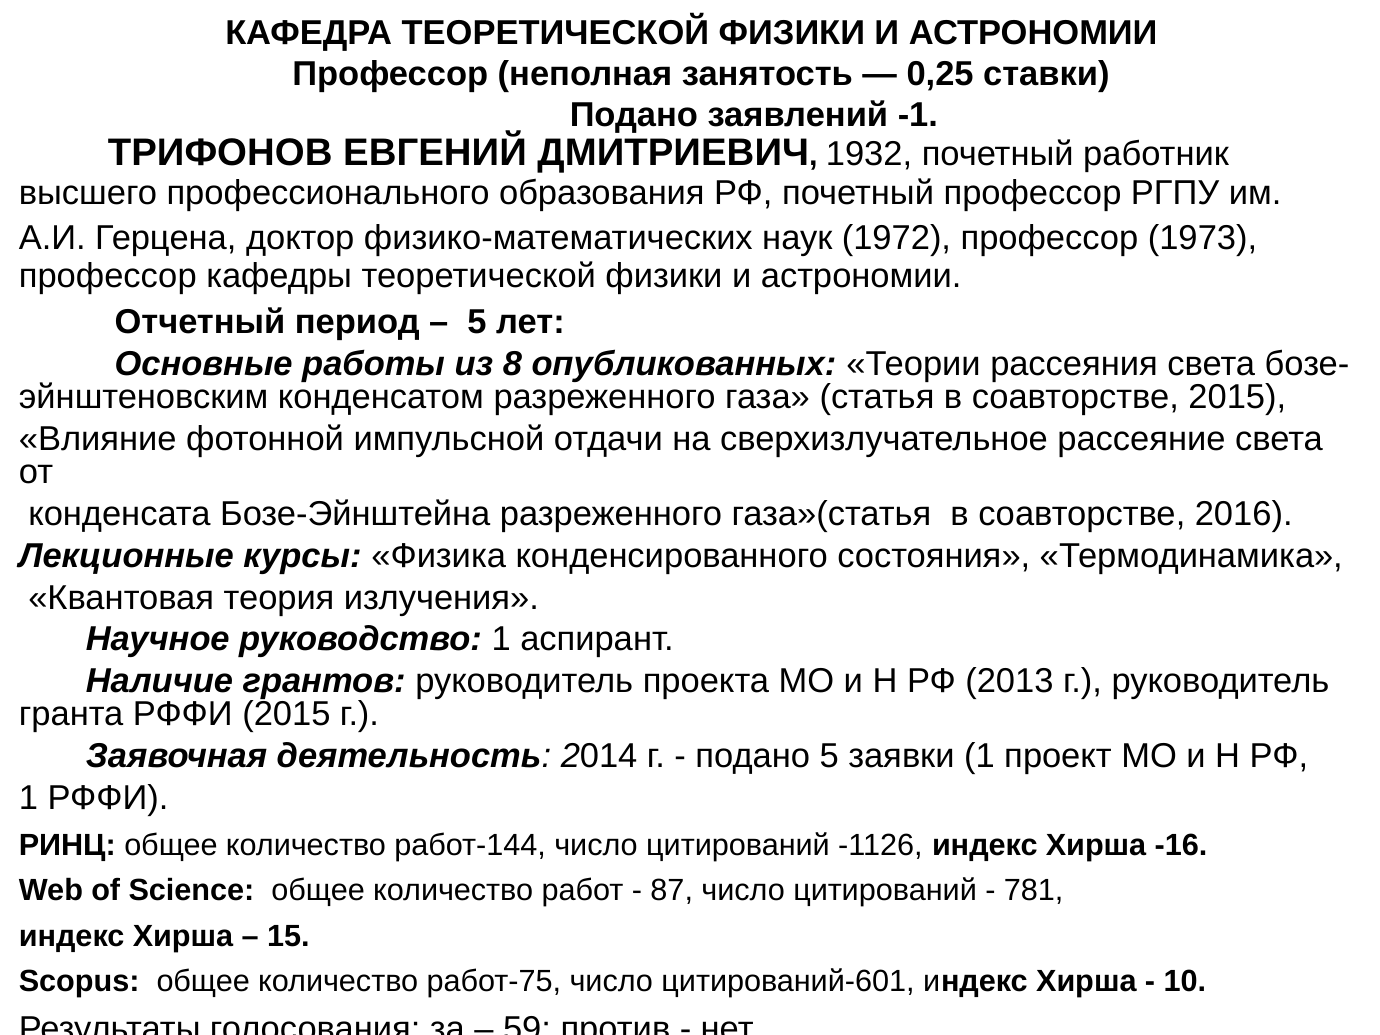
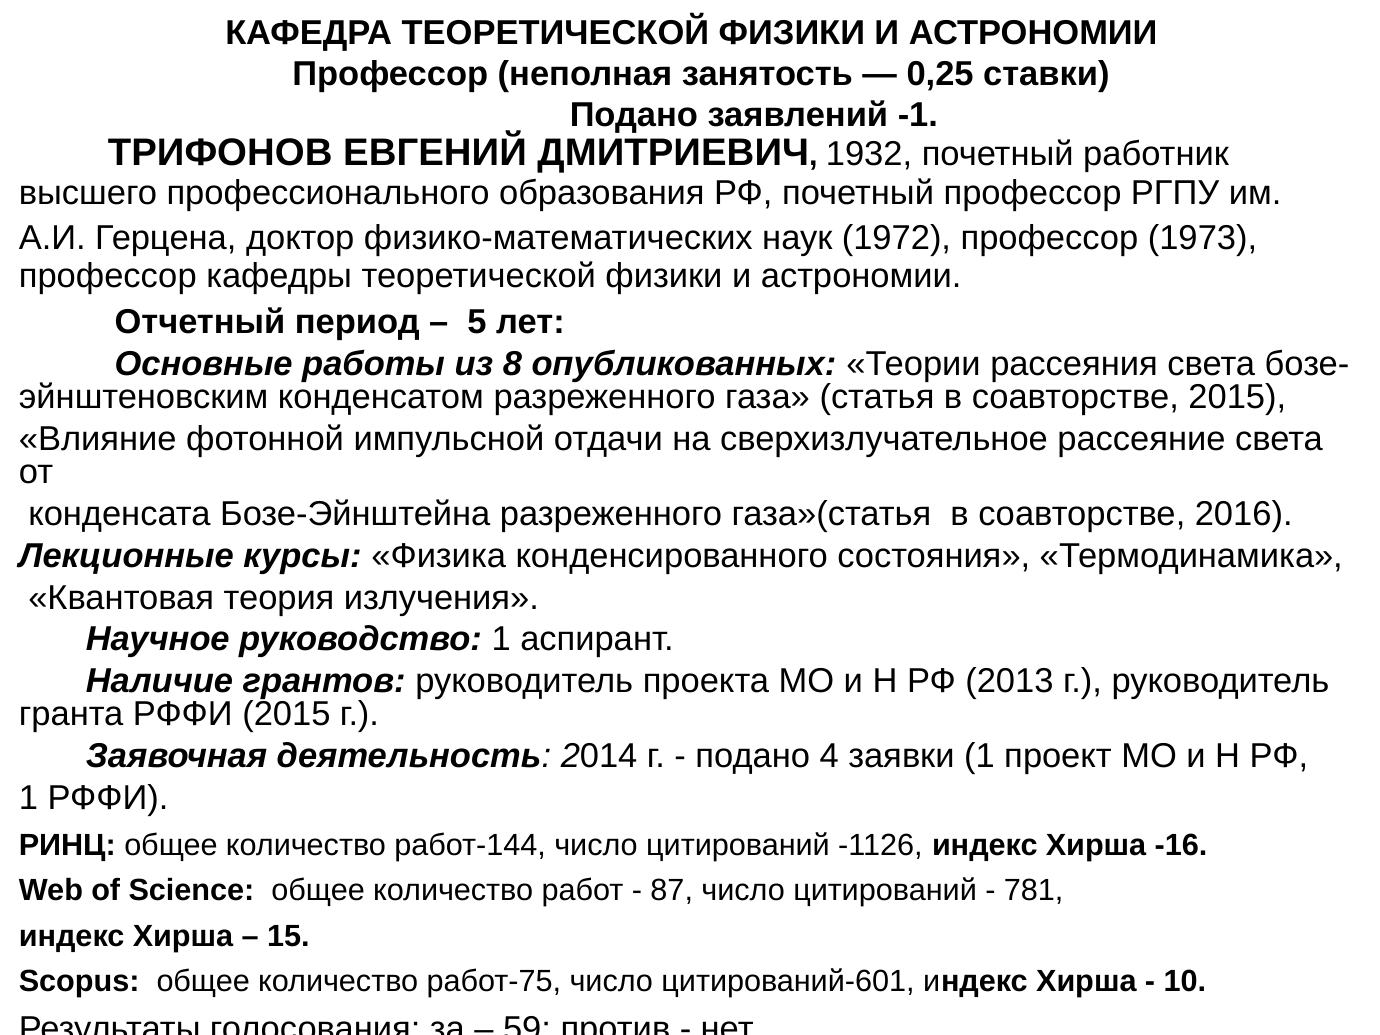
подано 5: 5 -> 4
